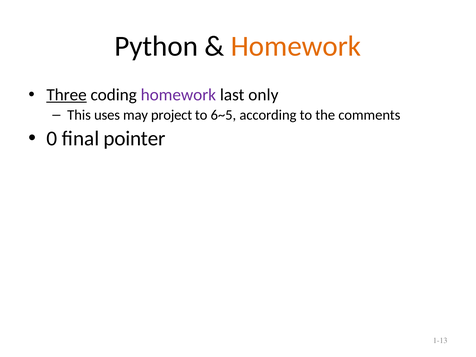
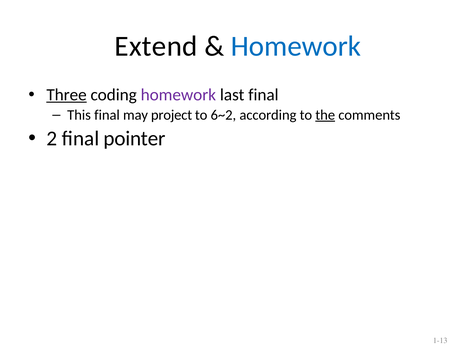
Python: Python -> Extend
Homework at (296, 46) colour: orange -> blue
last only: only -> final
This uses: uses -> final
6~5: 6~5 -> 6~2
the underline: none -> present
0: 0 -> 2
